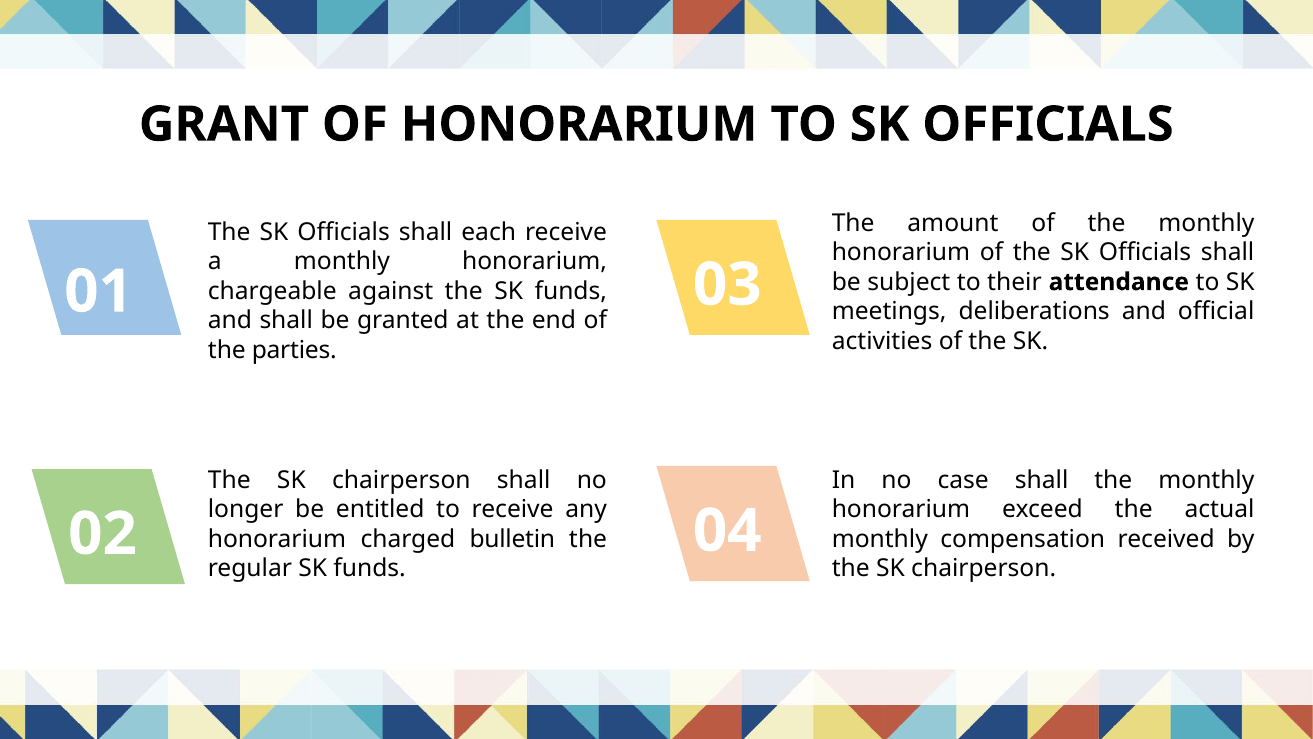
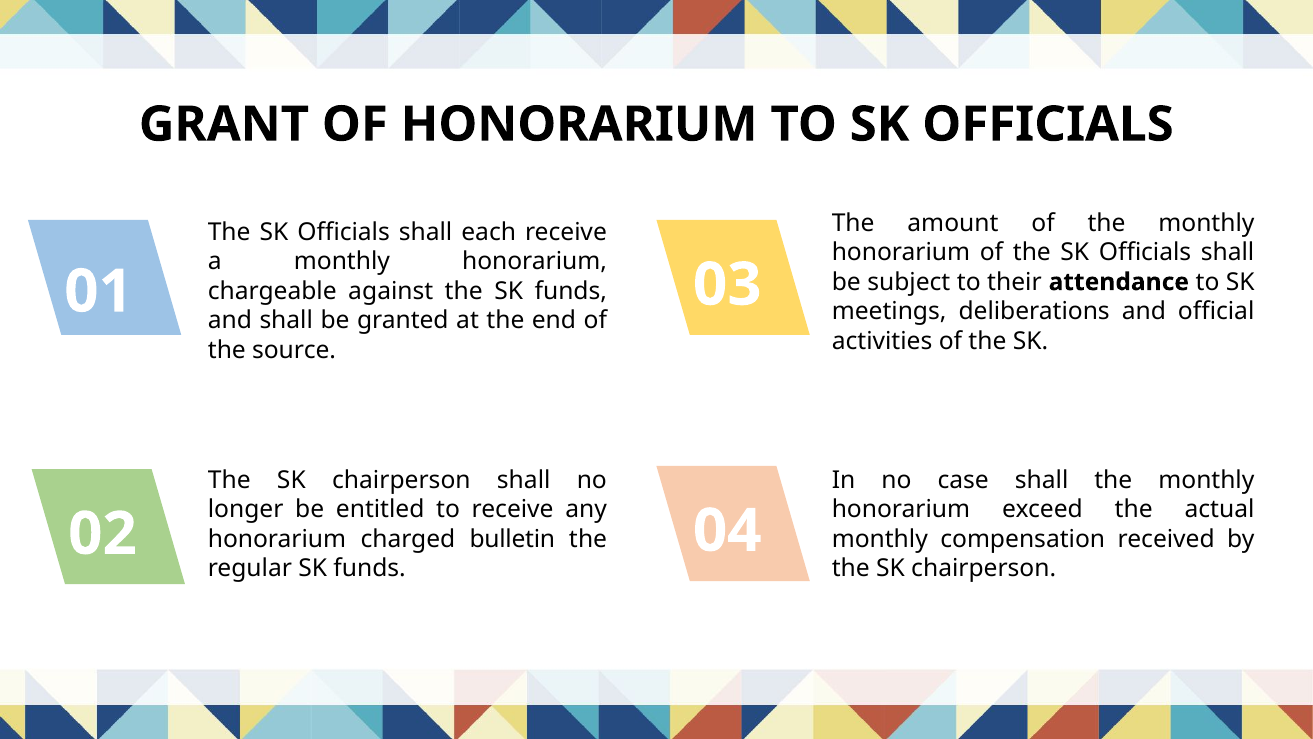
parties: parties -> source
